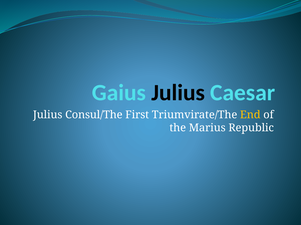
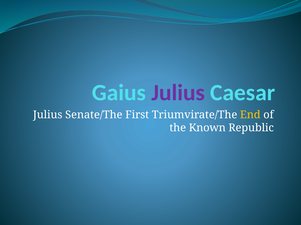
Julius at (178, 93) colour: black -> purple
Consul/The: Consul/The -> Senate/The
Marius: Marius -> Known
